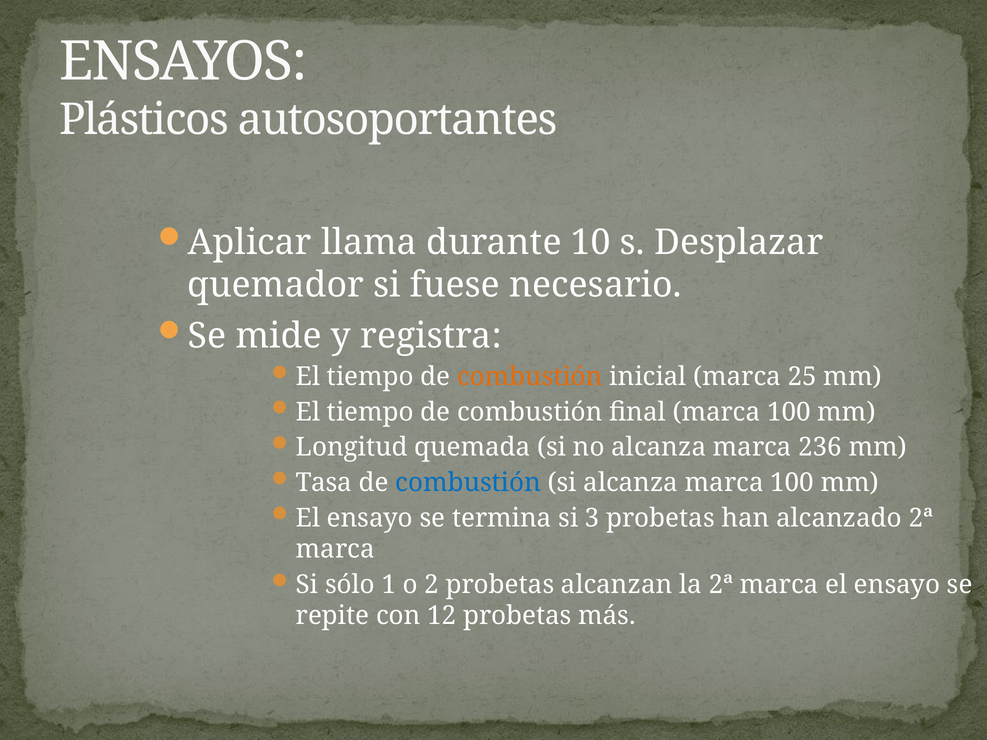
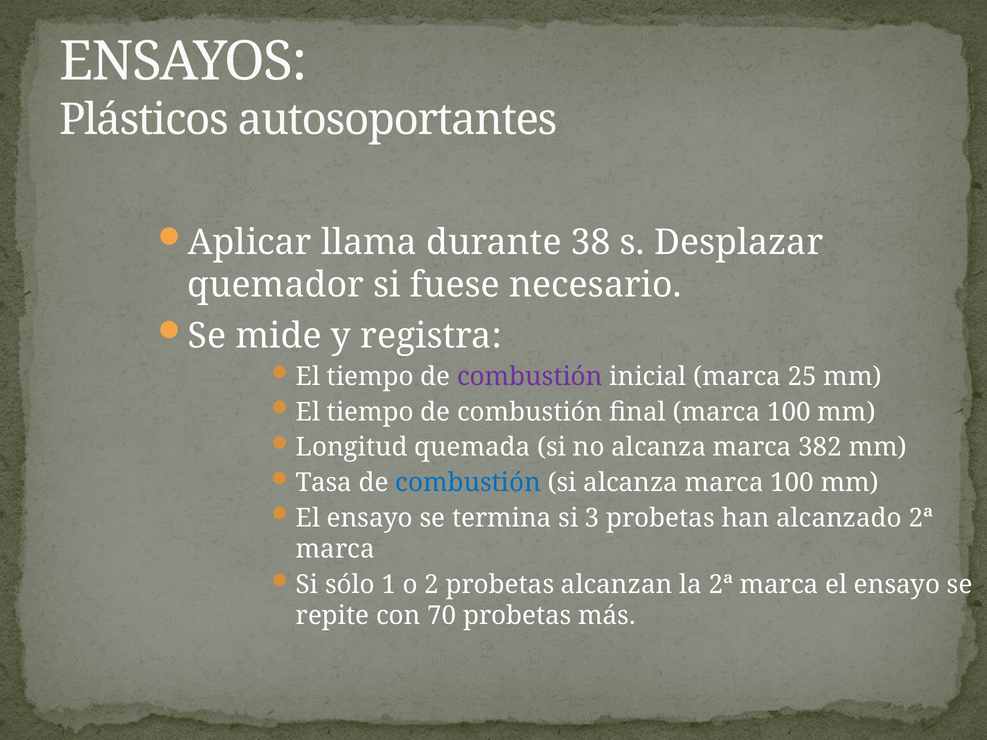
10: 10 -> 38
combustión at (530, 377) colour: orange -> purple
236: 236 -> 382
12: 12 -> 70
